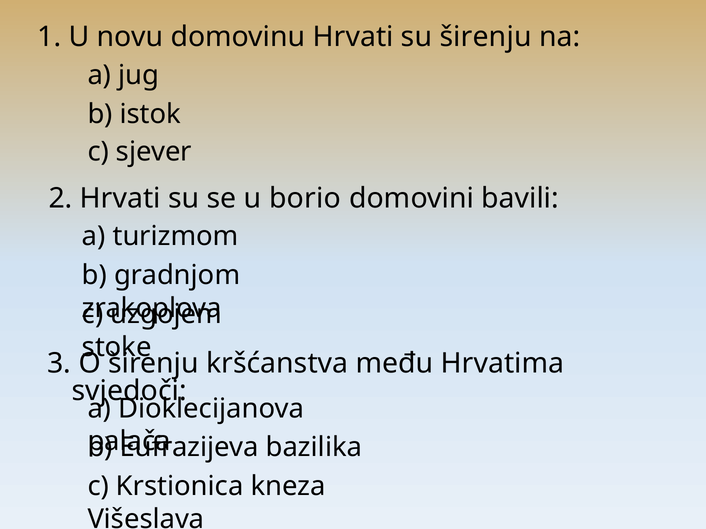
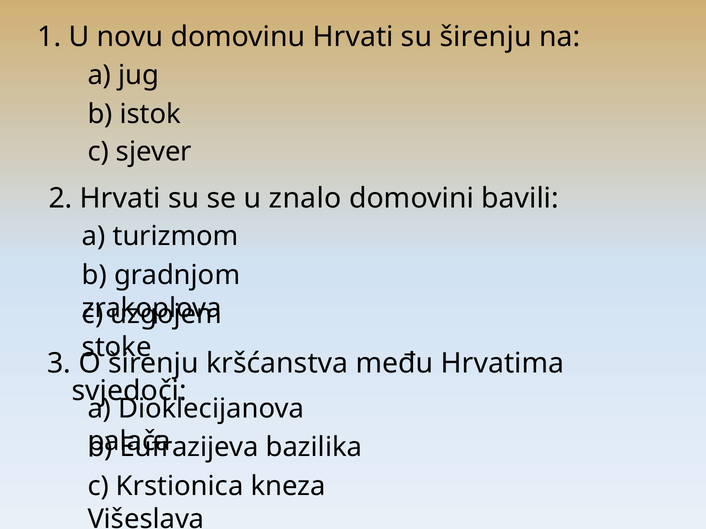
borio: borio -> znalo
